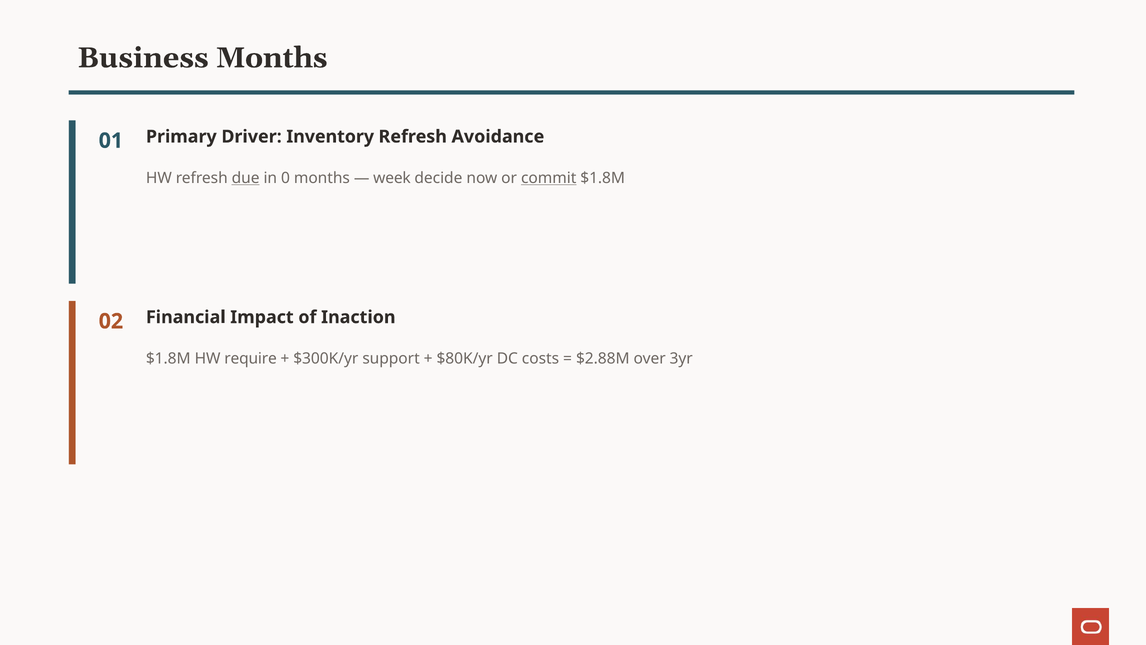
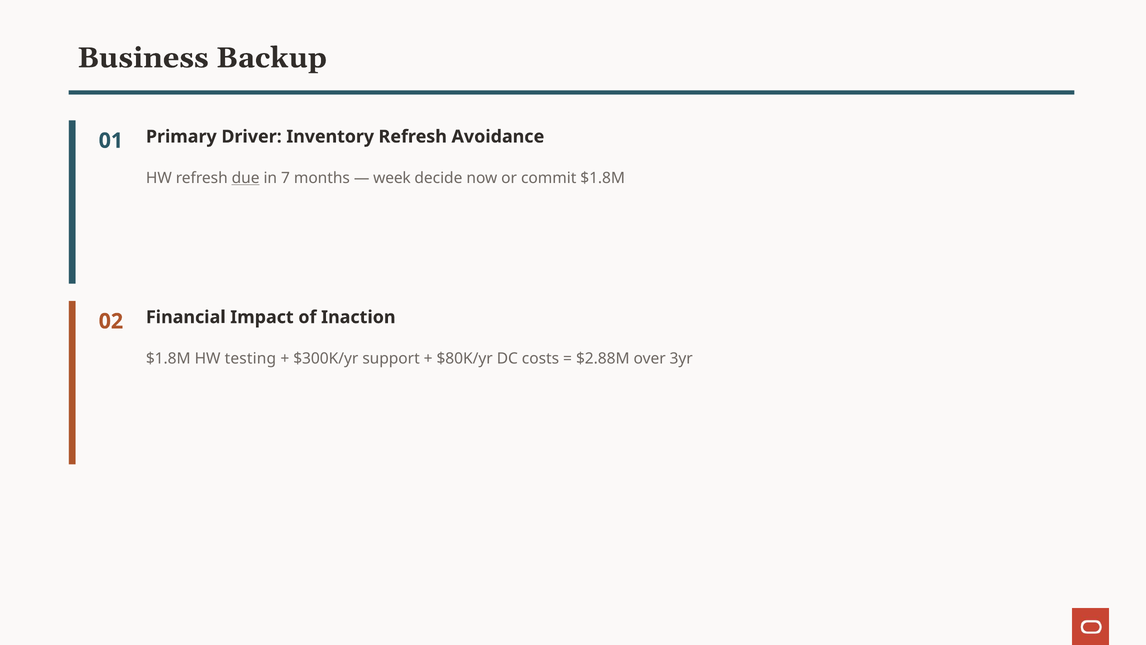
Business Months: Months -> Backup
0: 0 -> 7
commit underline: present -> none
require: require -> testing
